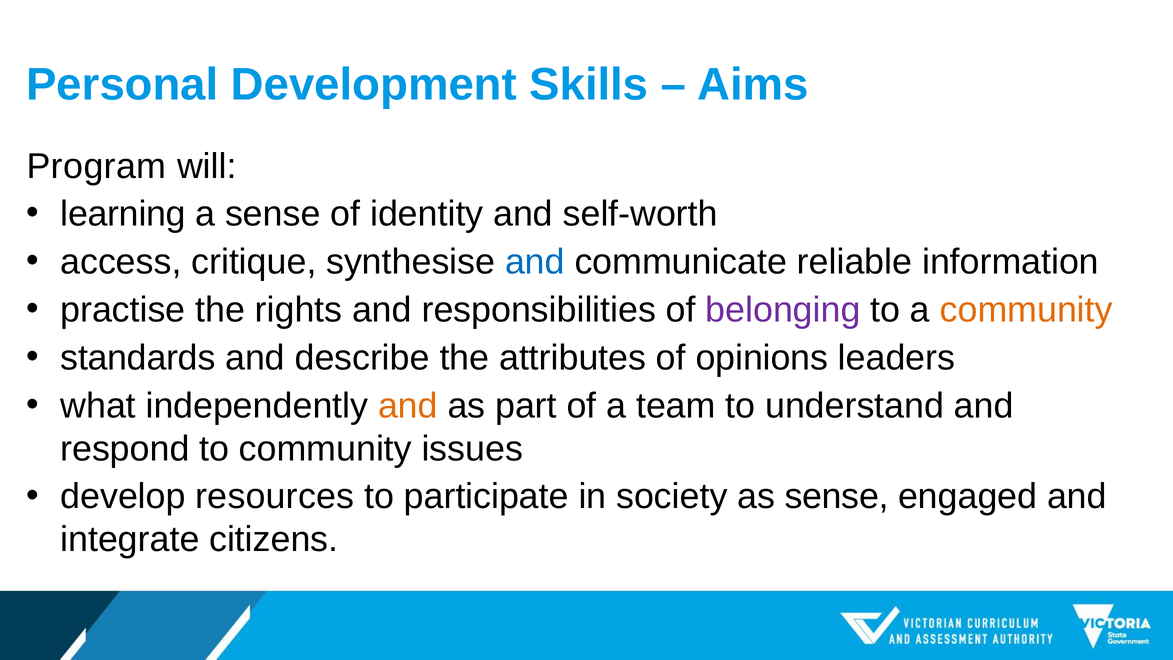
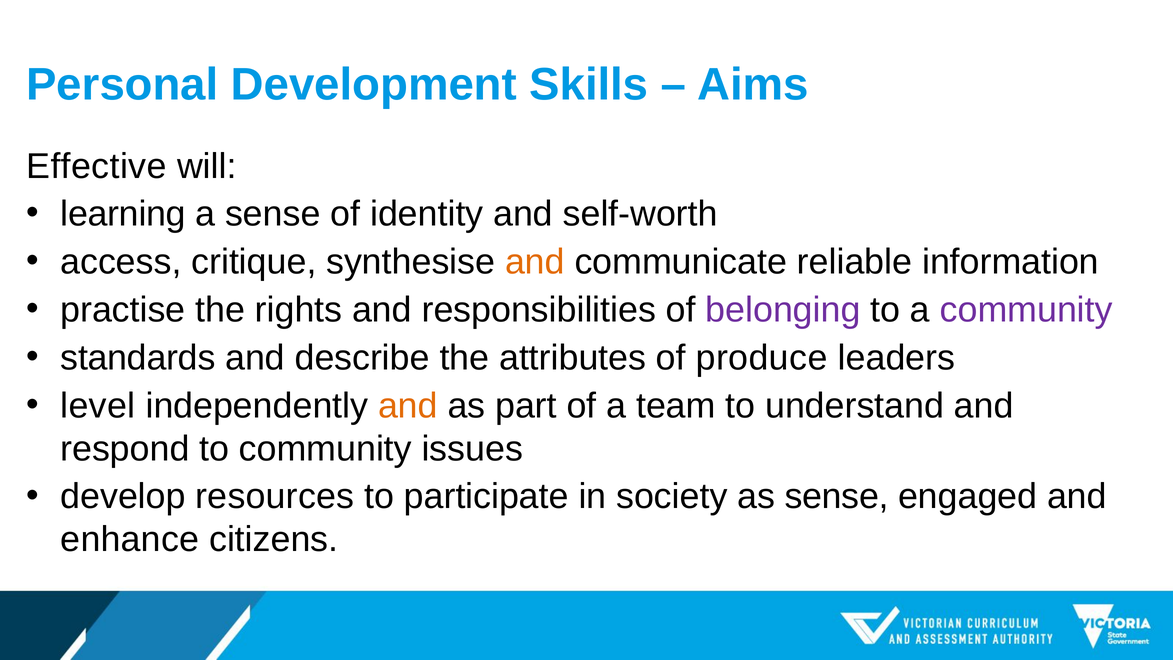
Program: Program -> Effective
and at (535, 262) colour: blue -> orange
community at (1026, 310) colour: orange -> purple
opinions: opinions -> produce
what: what -> level
integrate: integrate -> enhance
